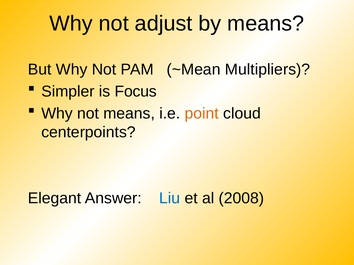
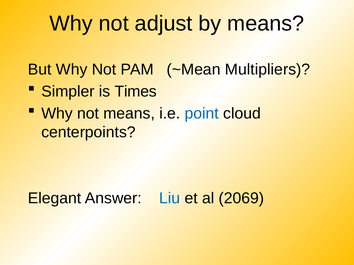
Focus: Focus -> Times
point colour: orange -> blue
2008: 2008 -> 2069
